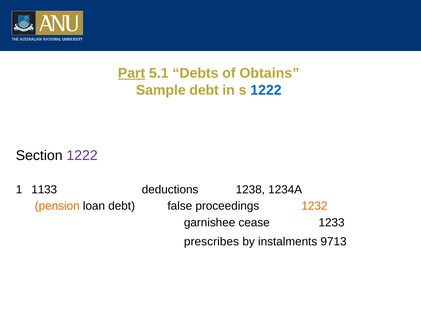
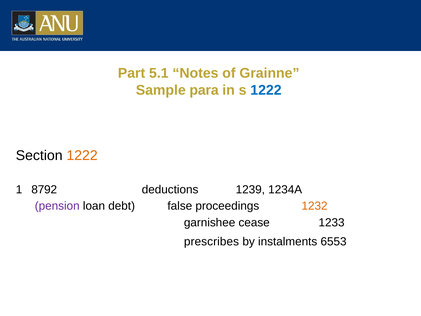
Part underline: present -> none
Debts: Debts -> Notes
Obtains: Obtains -> Grainne
Sample debt: debt -> para
1222 at (82, 155) colour: purple -> orange
1133: 1133 -> 8792
1238: 1238 -> 1239
pension colour: orange -> purple
9713: 9713 -> 6553
